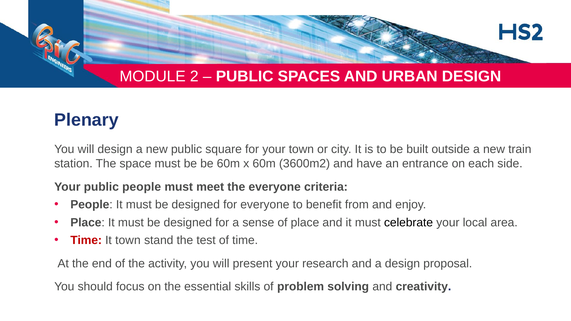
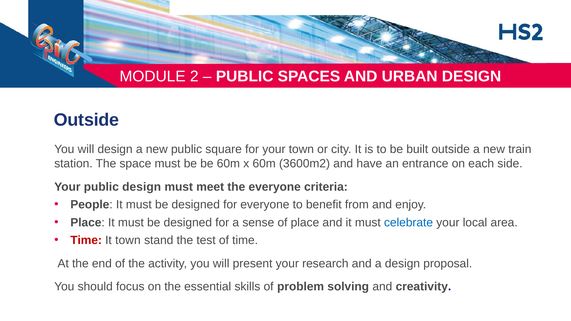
Plenary at (86, 120): Plenary -> Outside
public people: people -> design
celebrate colour: black -> blue
